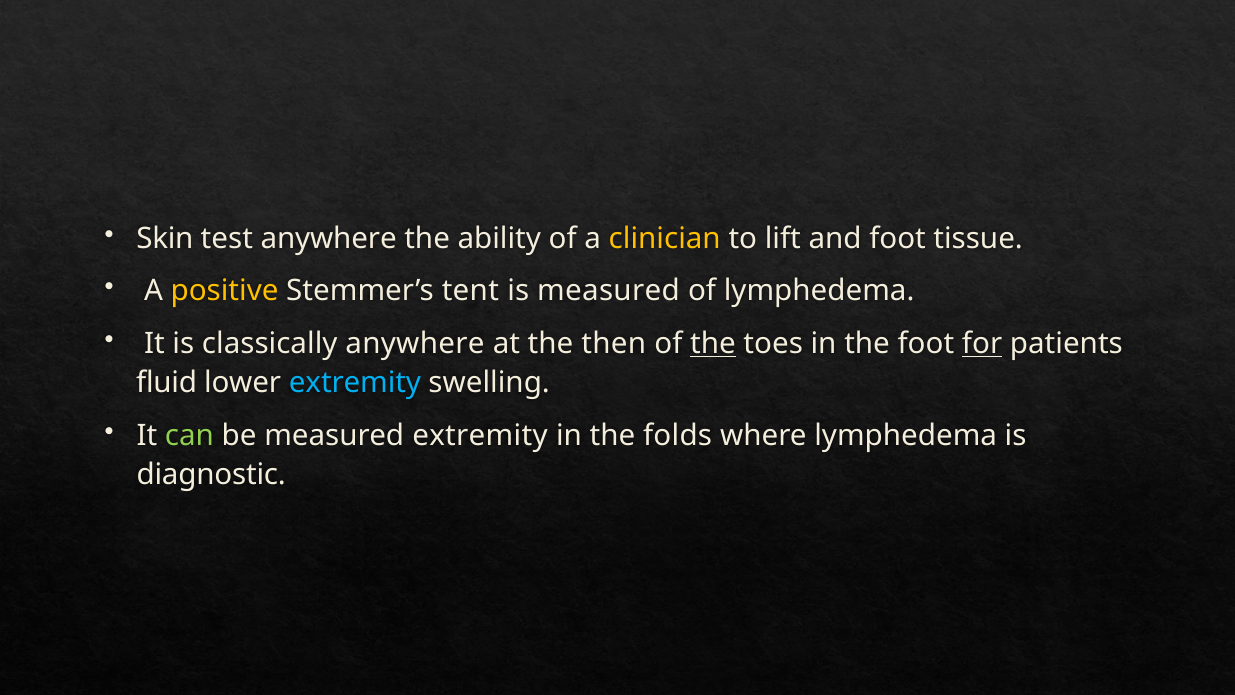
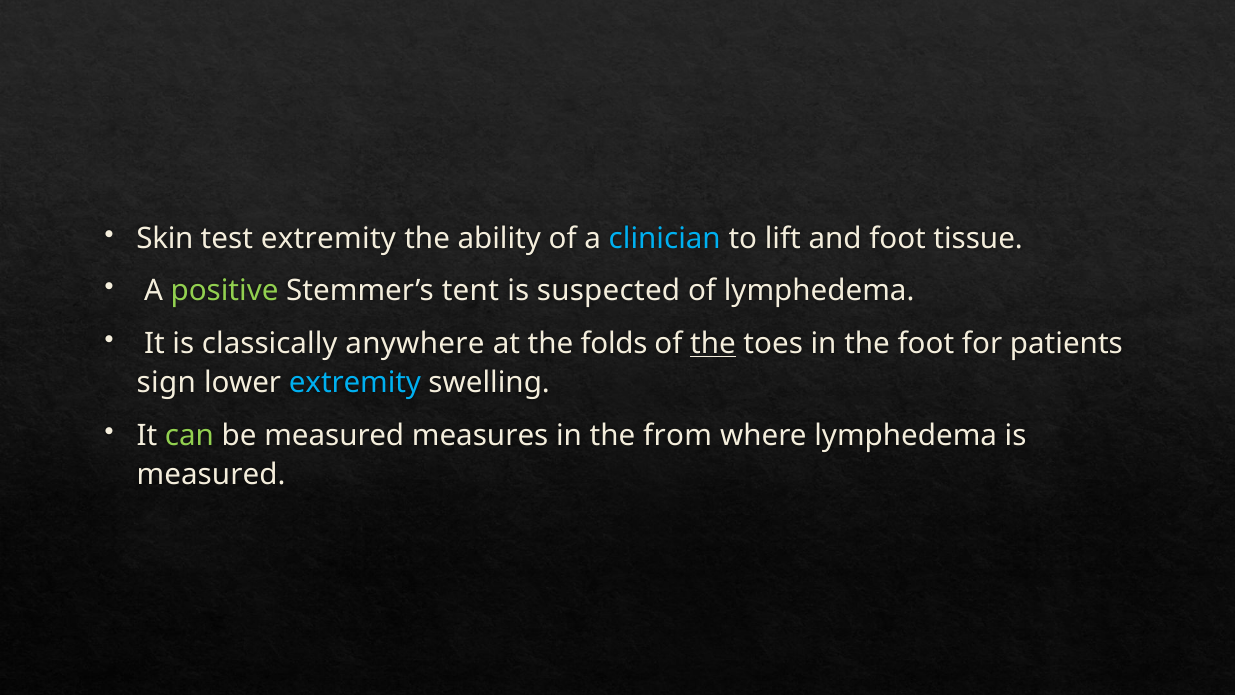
test anywhere: anywhere -> extremity
clinician colour: yellow -> light blue
positive colour: yellow -> light green
is measured: measured -> suspected
then: then -> folds
for underline: present -> none
fluid: fluid -> sign
measured extremity: extremity -> measures
folds: folds -> from
diagnostic at (211, 474): diagnostic -> measured
